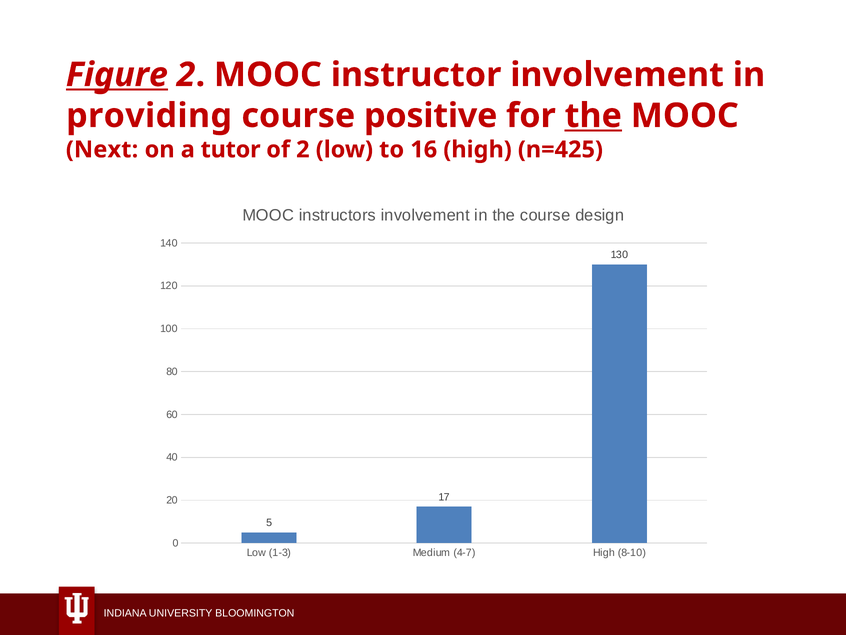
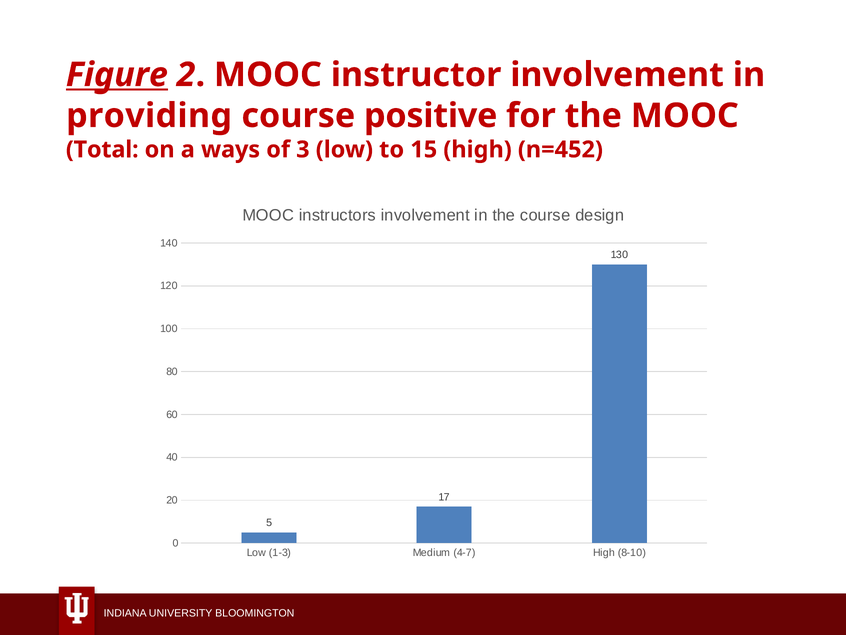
the at (593, 116) underline: present -> none
Next: Next -> Total
tutor: tutor -> ways
of 2: 2 -> 3
16: 16 -> 15
n=425: n=425 -> n=452
